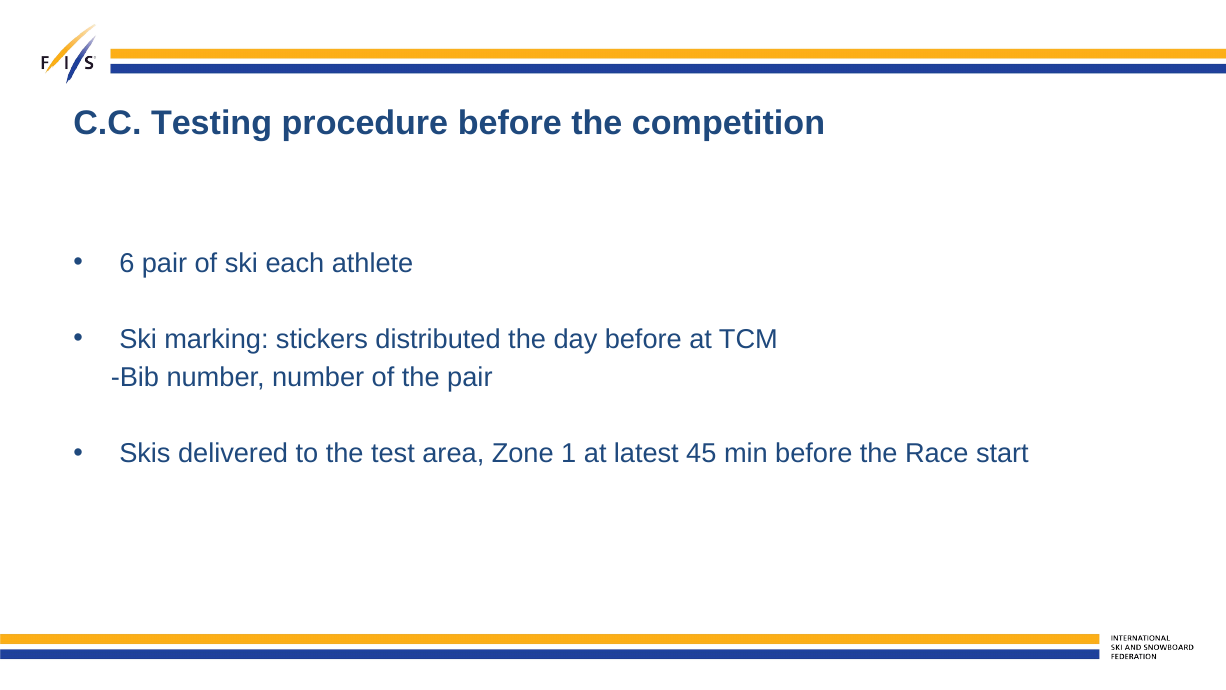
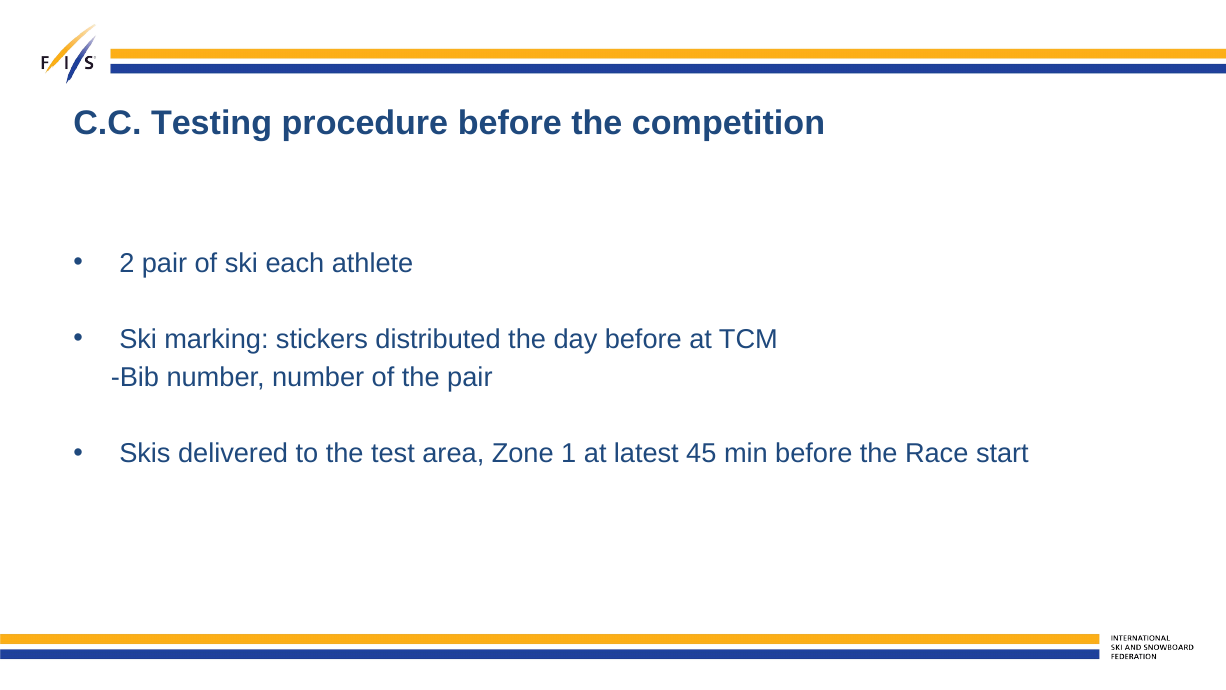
6: 6 -> 2
